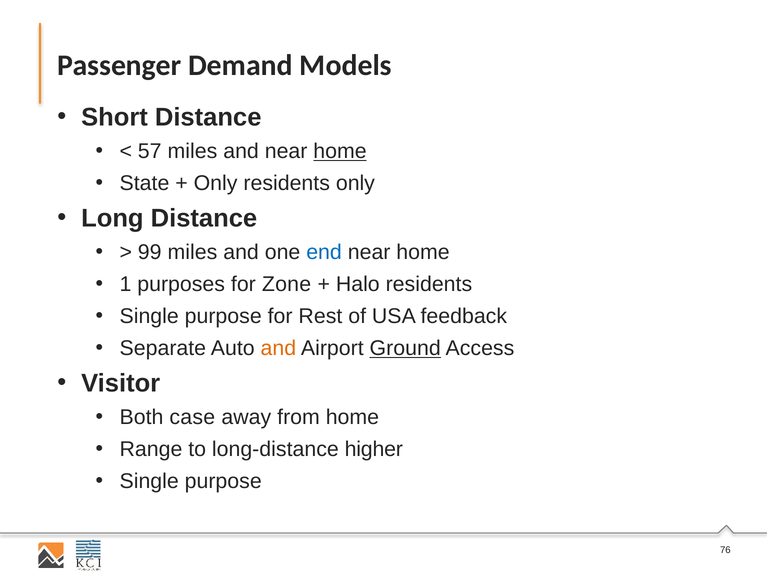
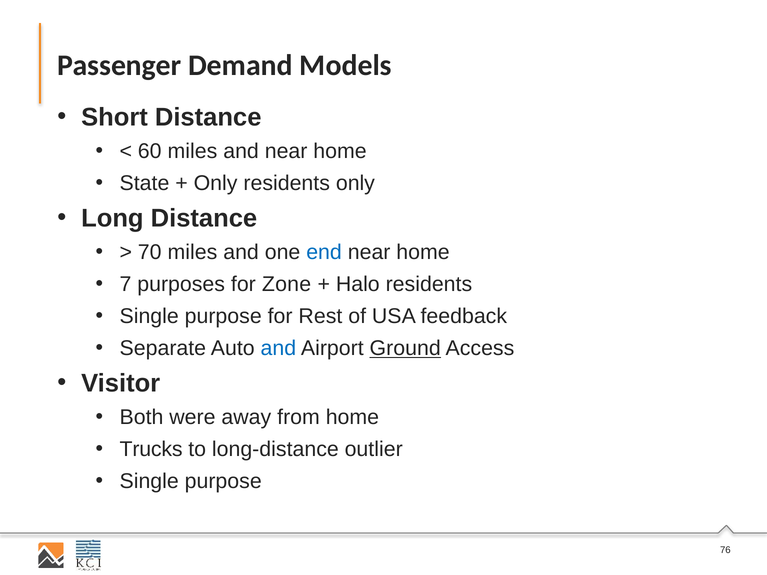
57: 57 -> 60
home at (340, 151) underline: present -> none
99: 99 -> 70
1: 1 -> 7
and at (278, 348) colour: orange -> blue
case: case -> were
Range: Range -> Trucks
higher: higher -> outlier
